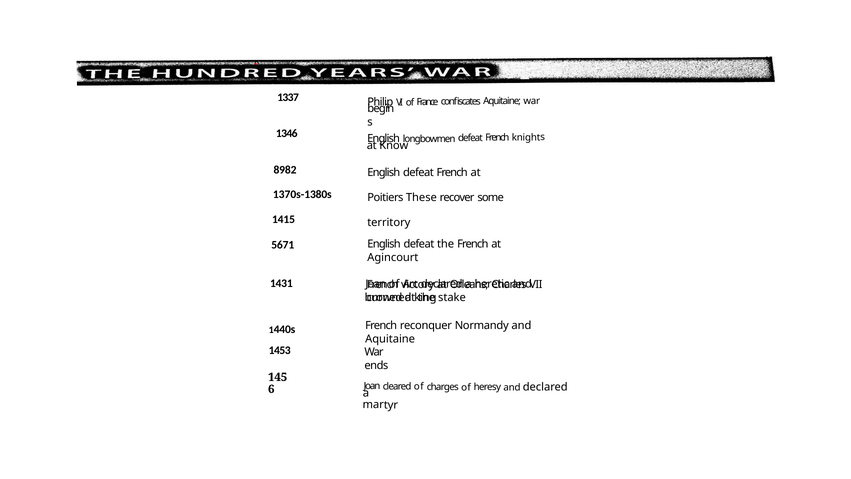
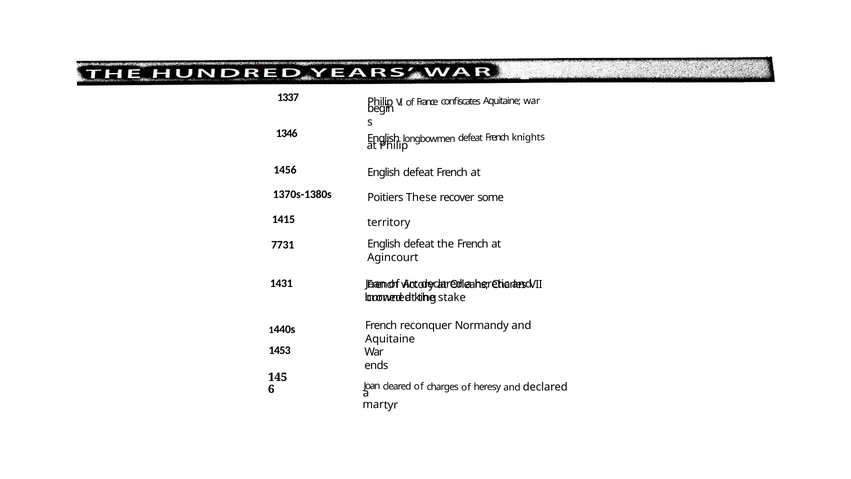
Know at (394, 145): Know -> Philip
8982: 8982 -> 1456
5671: 5671 -> 7731
